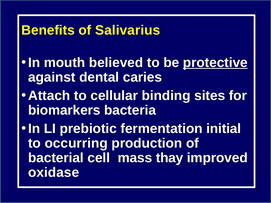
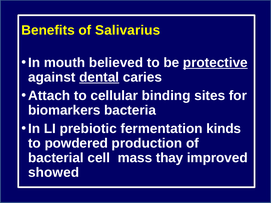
dental underline: none -> present
initial: initial -> kinds
occurring: occurring -> powdered
oxidase: oxidase -> showed
